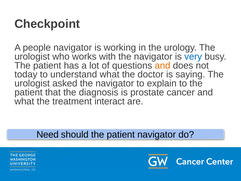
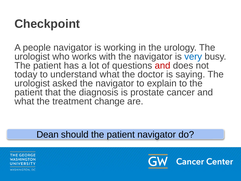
and at (163, 65) colour: orange -> red
interact: interact -> change
Need: Need -> Dean
